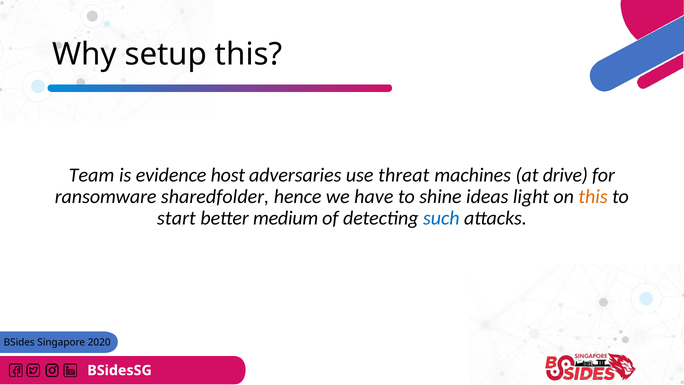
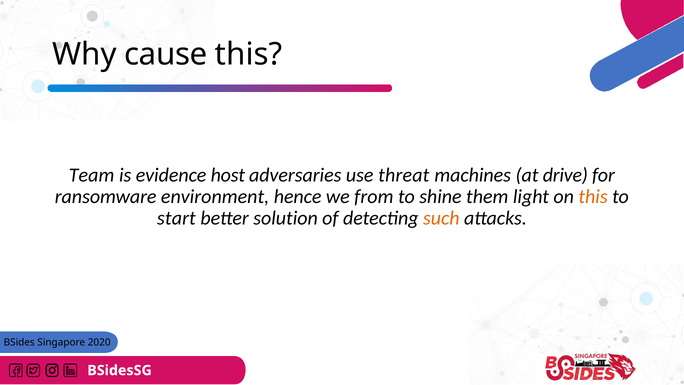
setup: setup -> cause
sharedfolder: sharedfolder -> environment
have: have -> from
ideas: ideas -> them
medium: medium -> solution
such colour: blue -> orange
